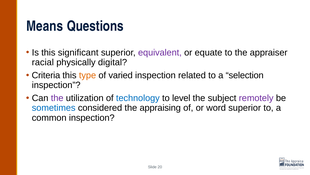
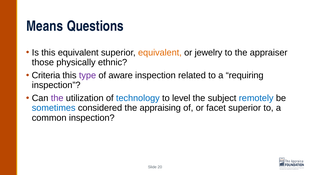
this significant: significant -> equivalent
equivalent at (160, 52) colour: purple -> orange
equate: equate -> jewelry
racial: racial -> those
digital: digital -> ethnic
type colour: orange -> purple
varied: varied -> aware
selection: selection -> requiring
remotely colour: purple -> blue
word: word -> facet
